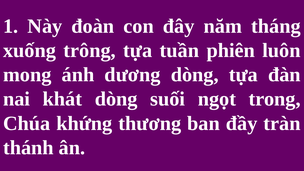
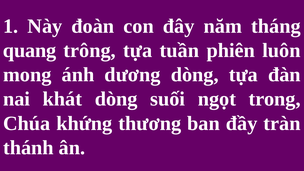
xuống: xuống -> quang
